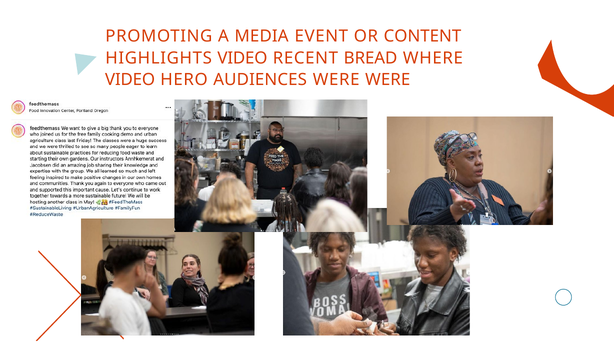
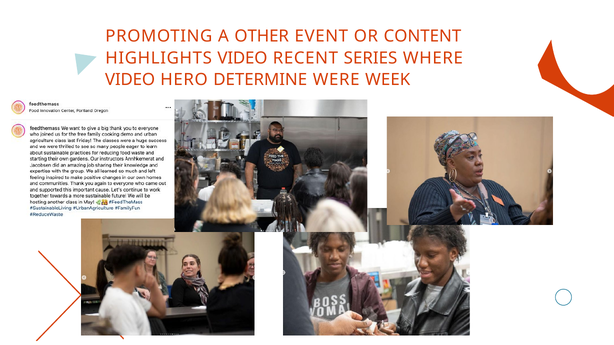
MEDIA: MEDIA -> OTHER
BREAD: BREAD -> SERIES
AUDIENCES: AUDIENCES -> DETERMINE
WERE WERE: WERE -> WEEK
